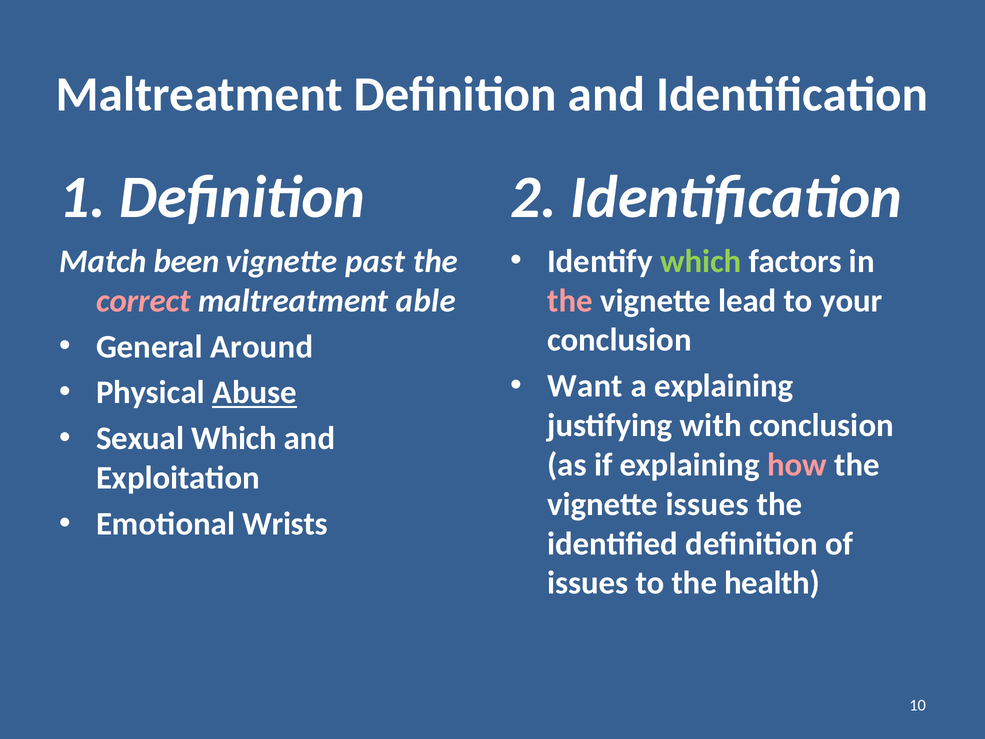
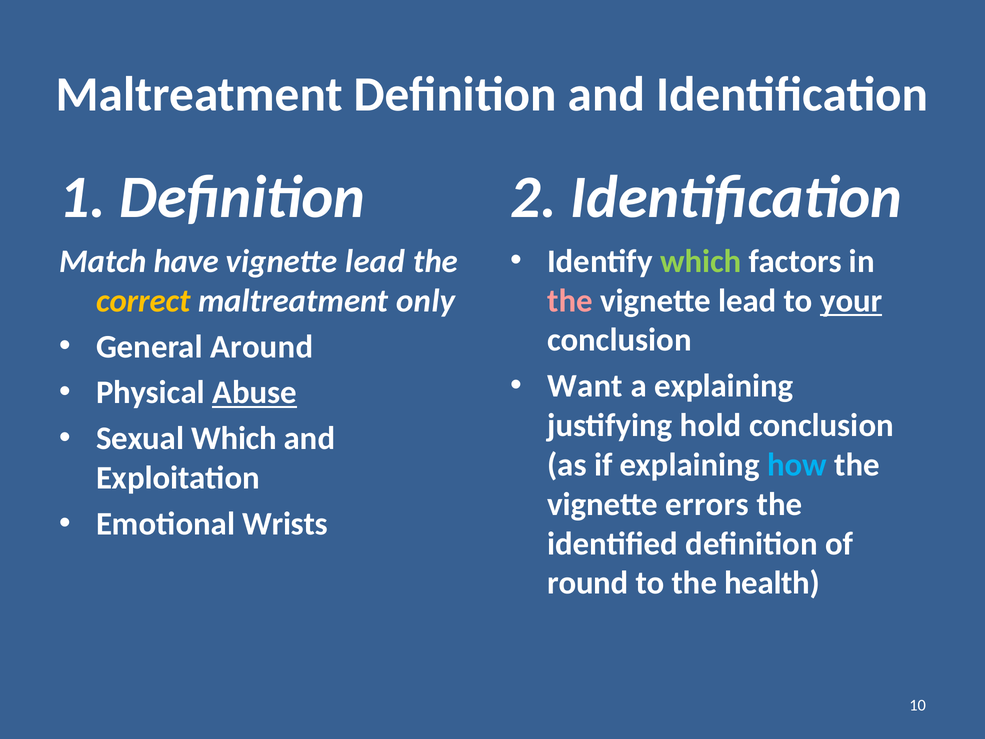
been: been -> have
past at (375, 261): past -> lead
correct colour: pink -> yellow
able: able -> only
your underline: none -> present
with: with -> hold
how colour: pink -> light blue
vignette issues: issues -> errors
issues at (588, 583): issues -> round
